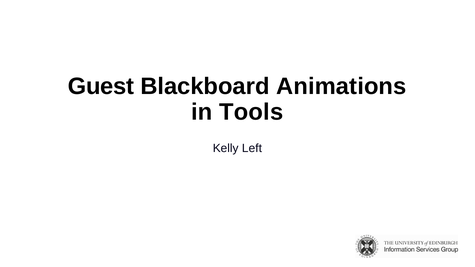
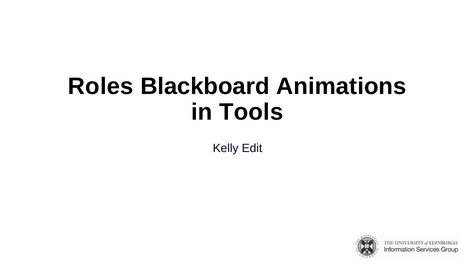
Guest: Guest -> Roles
Left: Left -> Edit
